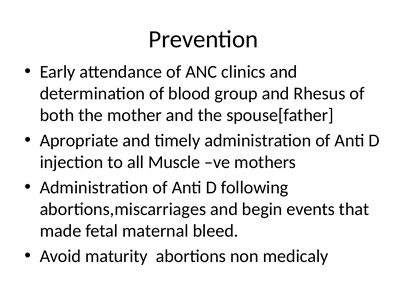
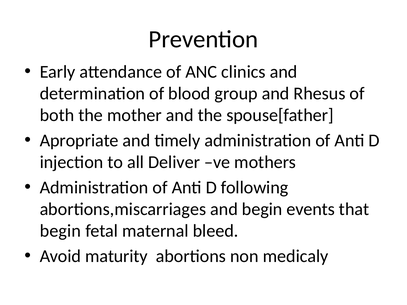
Muscle: Muscle -> Deliver
made at (61, 231): made -> begin
